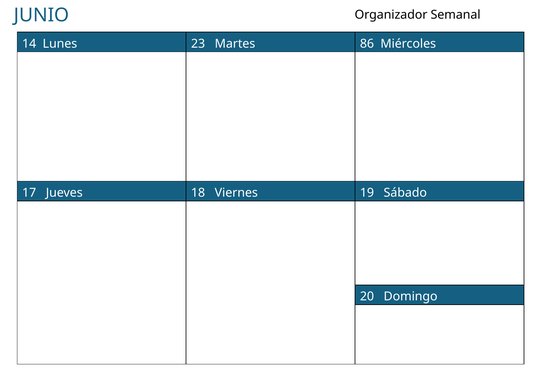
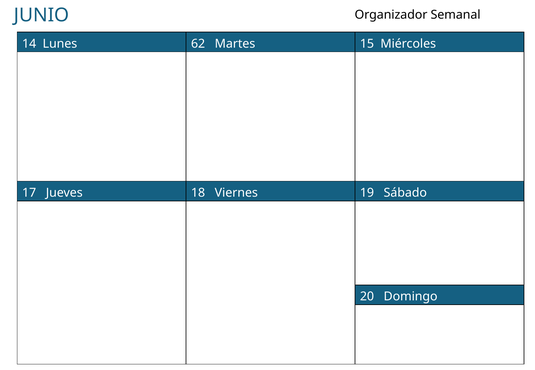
23: 23 -> 62
86: 86 -> 15
